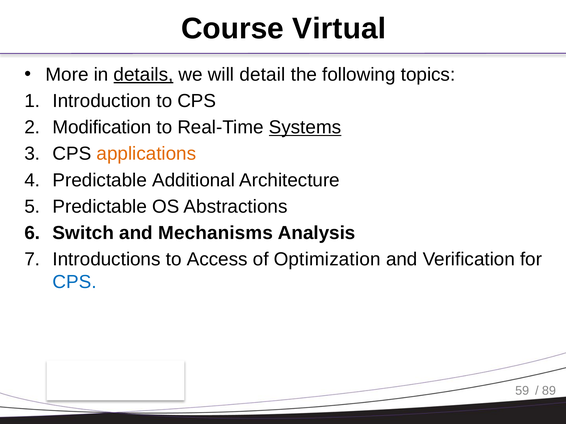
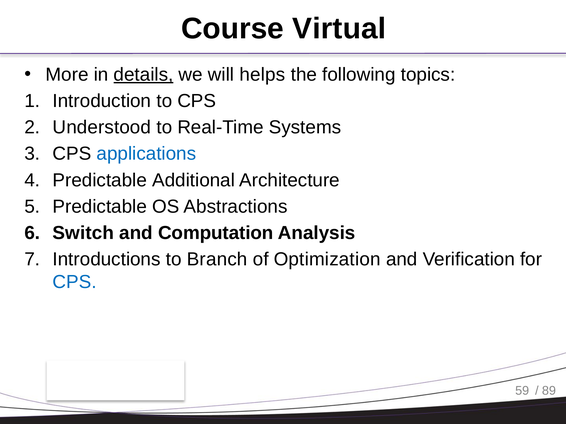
detail: detail -> helps
Modification: Modification -> Understood
Systems underline: present -> none
applications colour: orange -> blue
Mechanisms: Mechanisms -> Computation
Access: Access -> Branch
